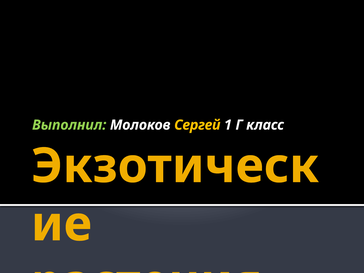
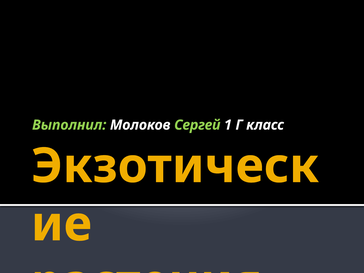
Сергей colour: yellow -> light green
